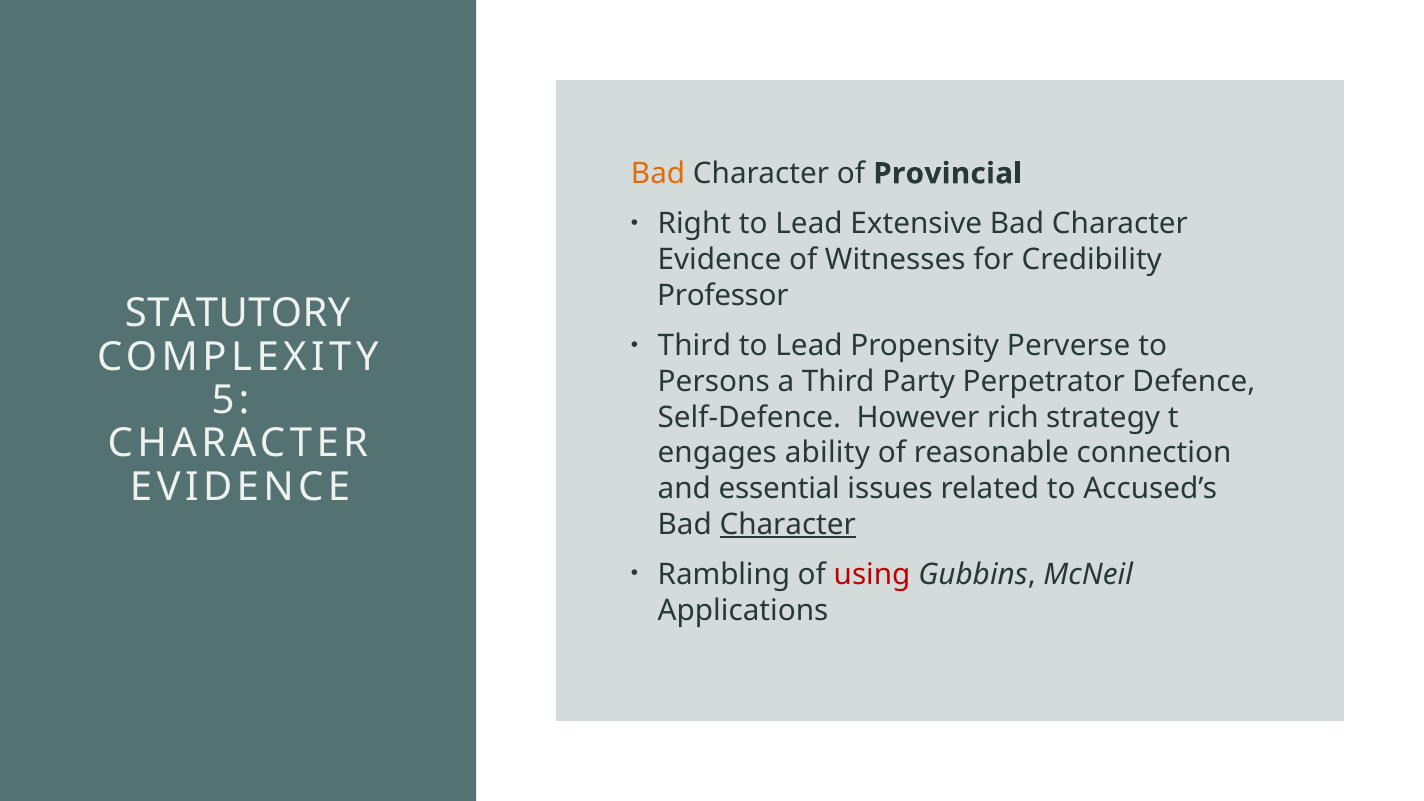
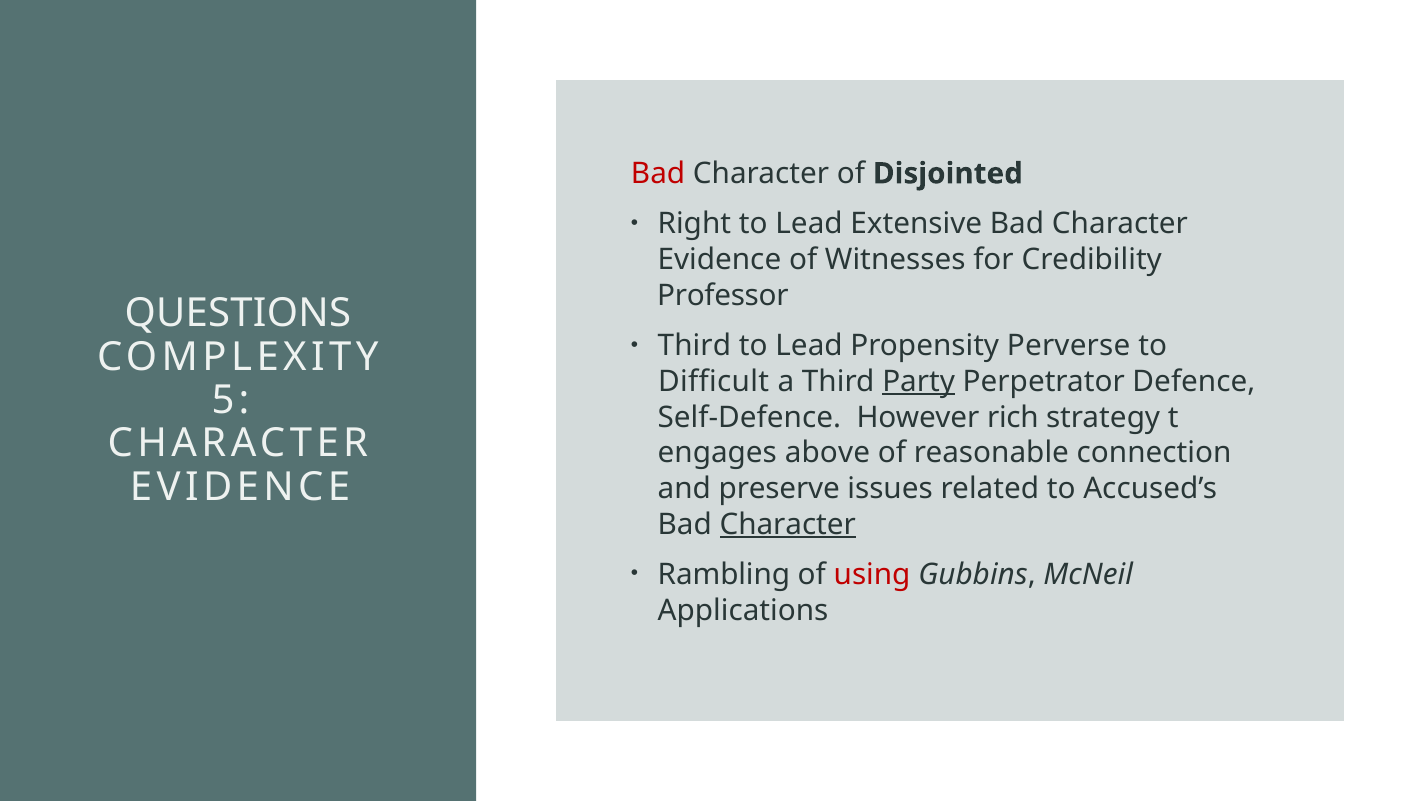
Bad at (658, 174) colour: orange -> red
Provincial: Provincial -> Disjointed
STATUTORY: STATUTORY -> QUESTIONS
Persons: Persons -> Difficult
Party underline: none -> present
ability: ability -> above
essential: essential -> preserve
